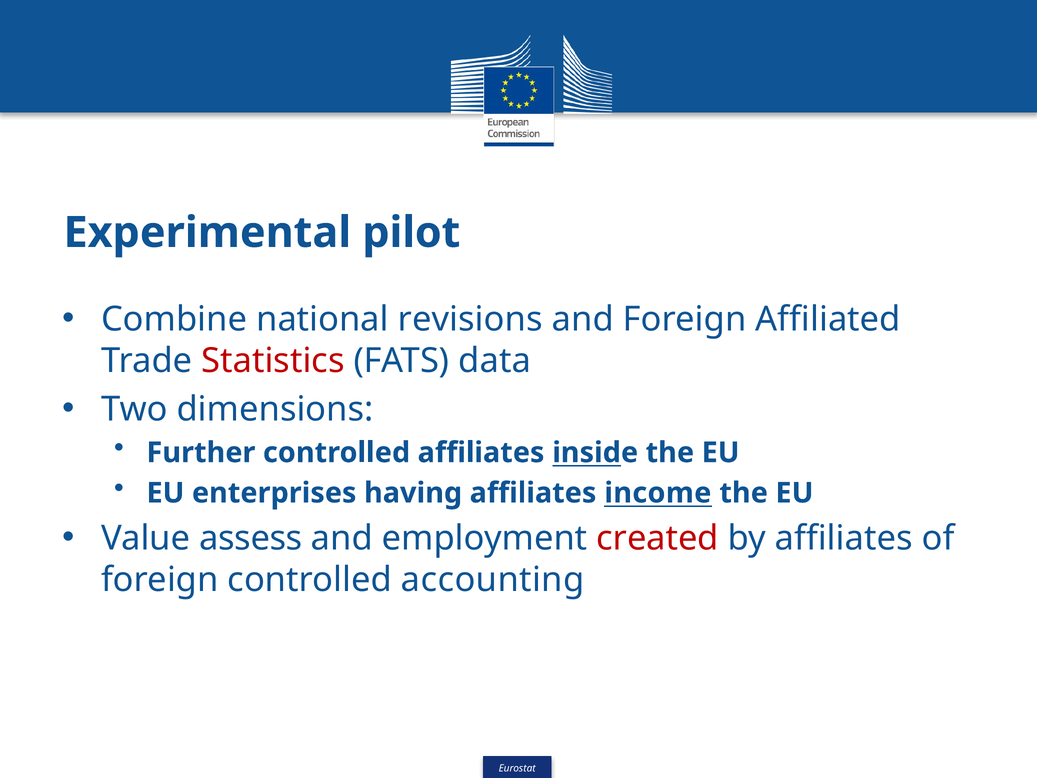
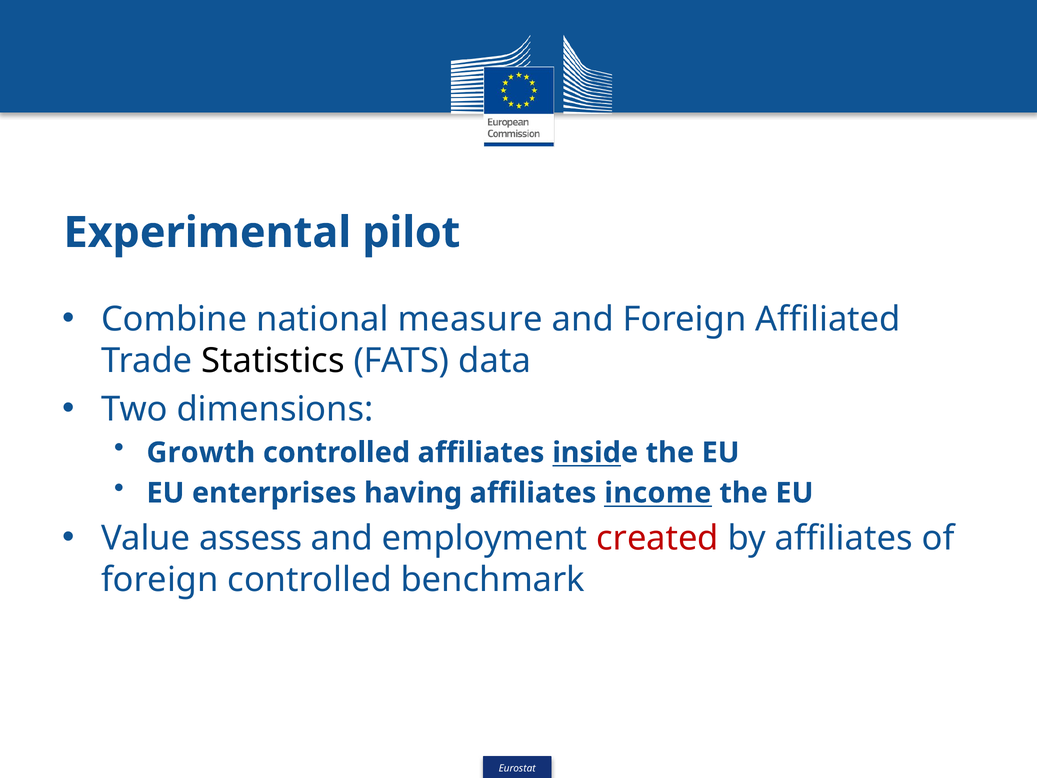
revisions: revisions -> measure
Statistics colour: red -> black
Further: Further -> Growth
accounting: accounting -> benchmark
